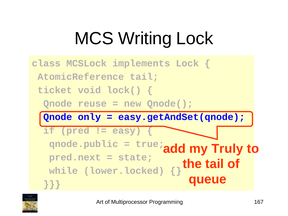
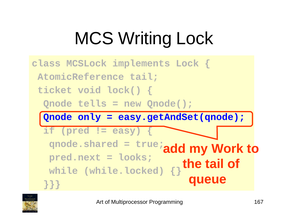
reuse: reuse -> tells
qnode.public: qnode.public -> qnode.shared
Truly: Truly -> Work
state: state -> looks
lower.locked: lower.locked -> while.locked
